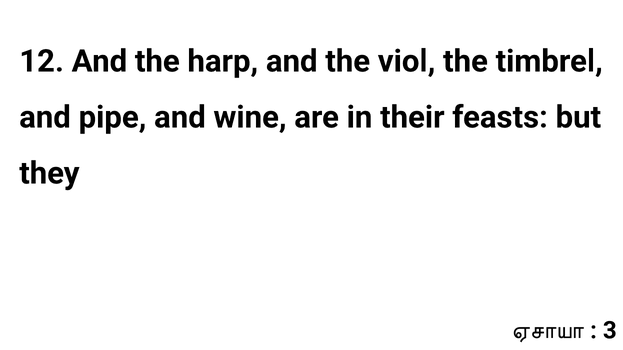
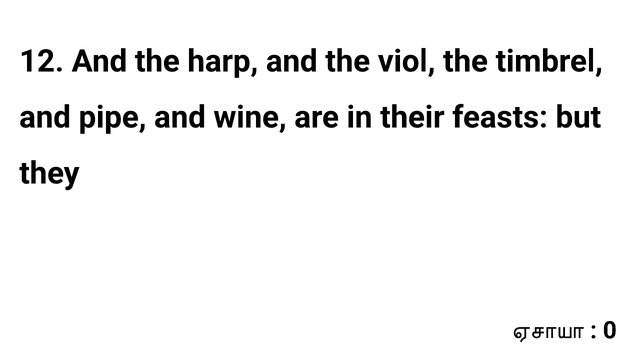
3: 3 -> 0
